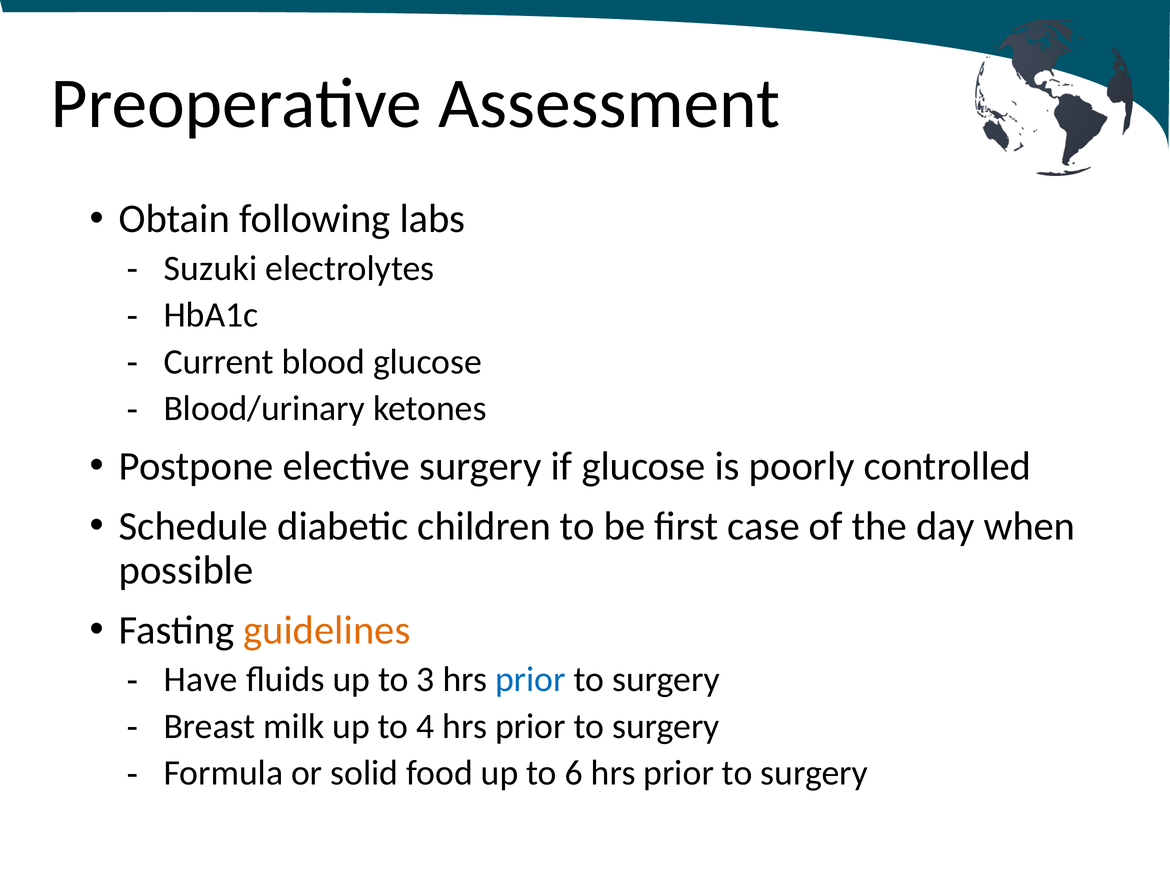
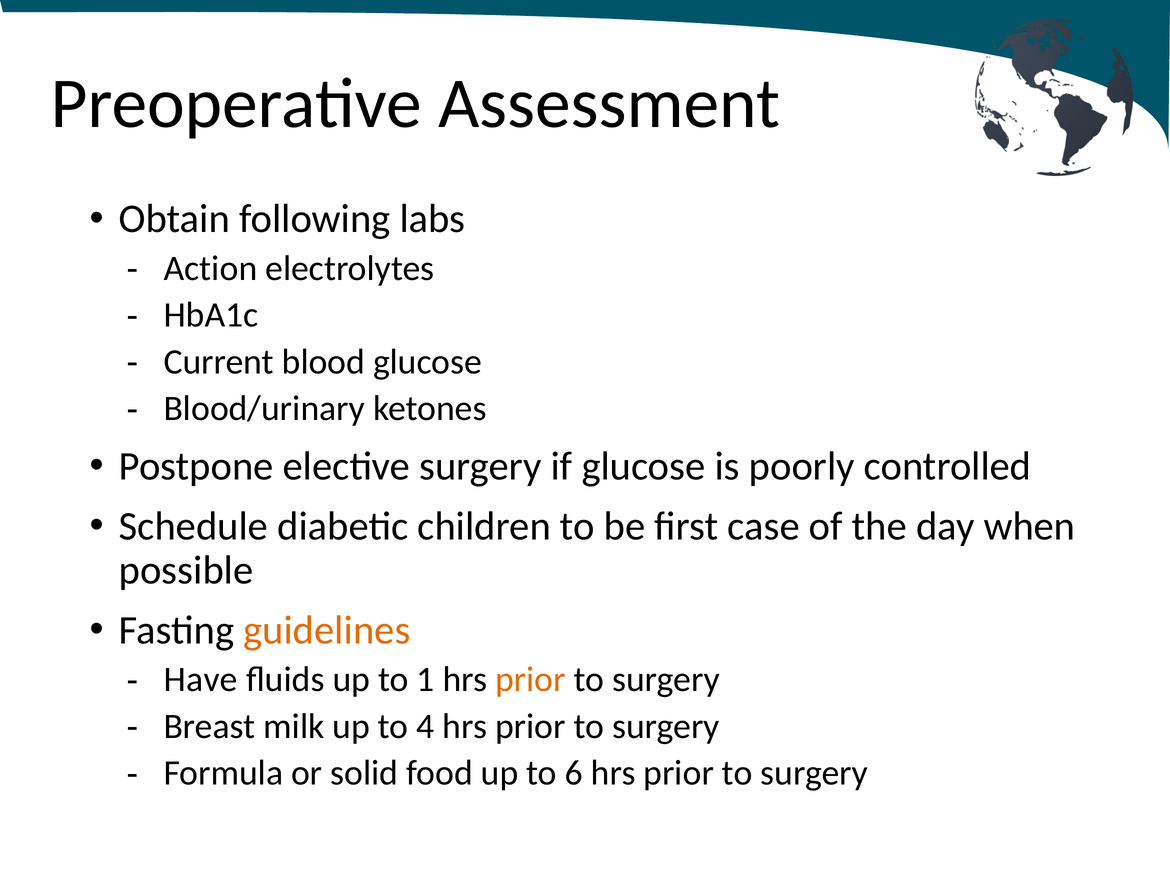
Suzuki: Suzuki -> Action
3: 3 -> 1
prior at (530, 679) colour: blue -> orange
